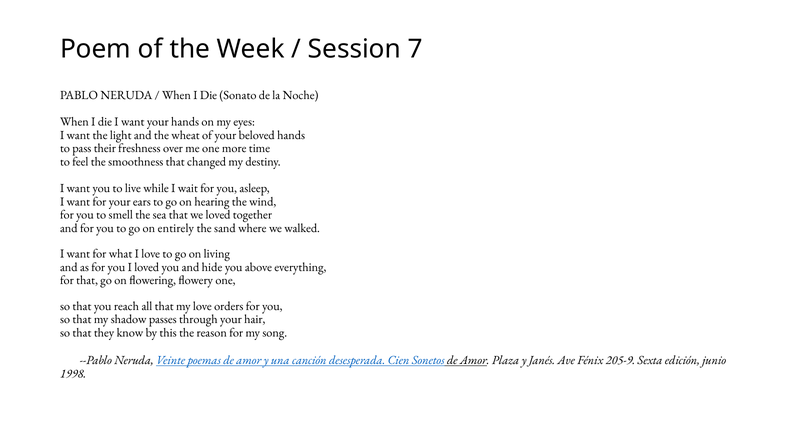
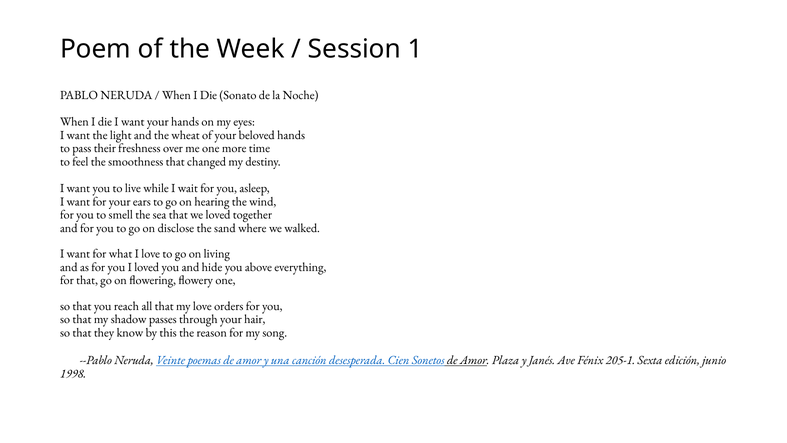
7: 7 -> 1
entirely: entirely -> disclose
205-9: 205-9 -> 205-1
